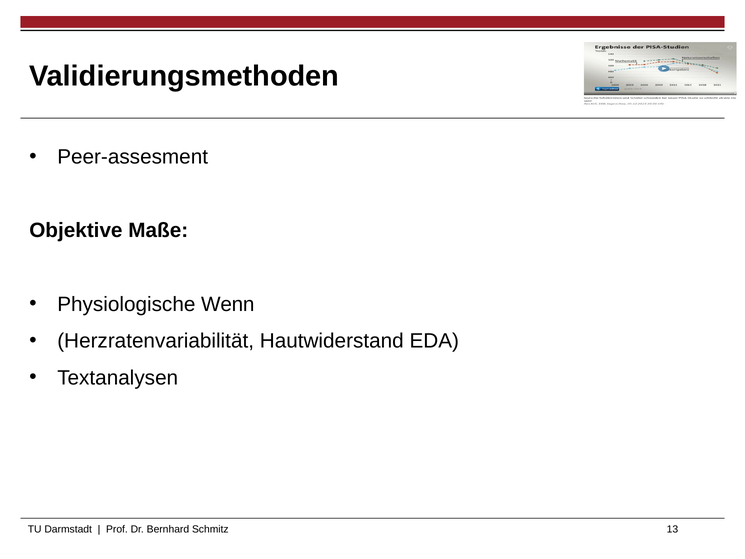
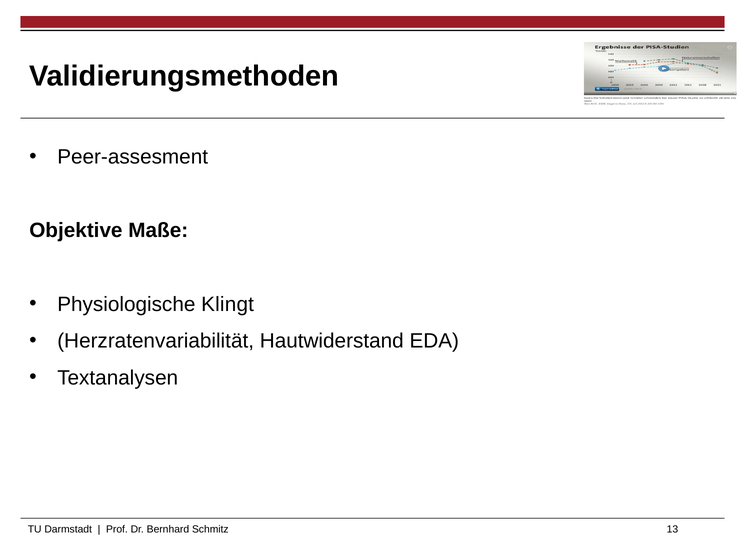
Wenn: Wenn -> Klingt
